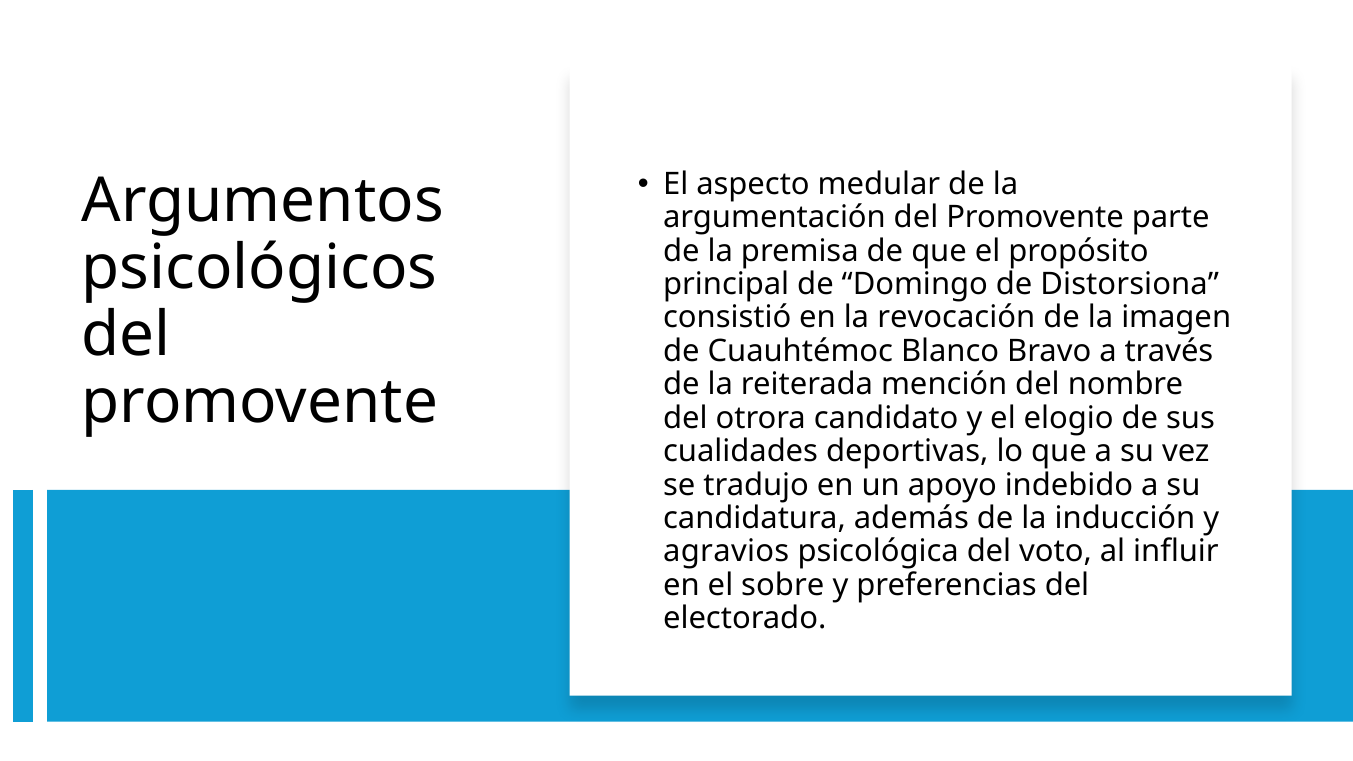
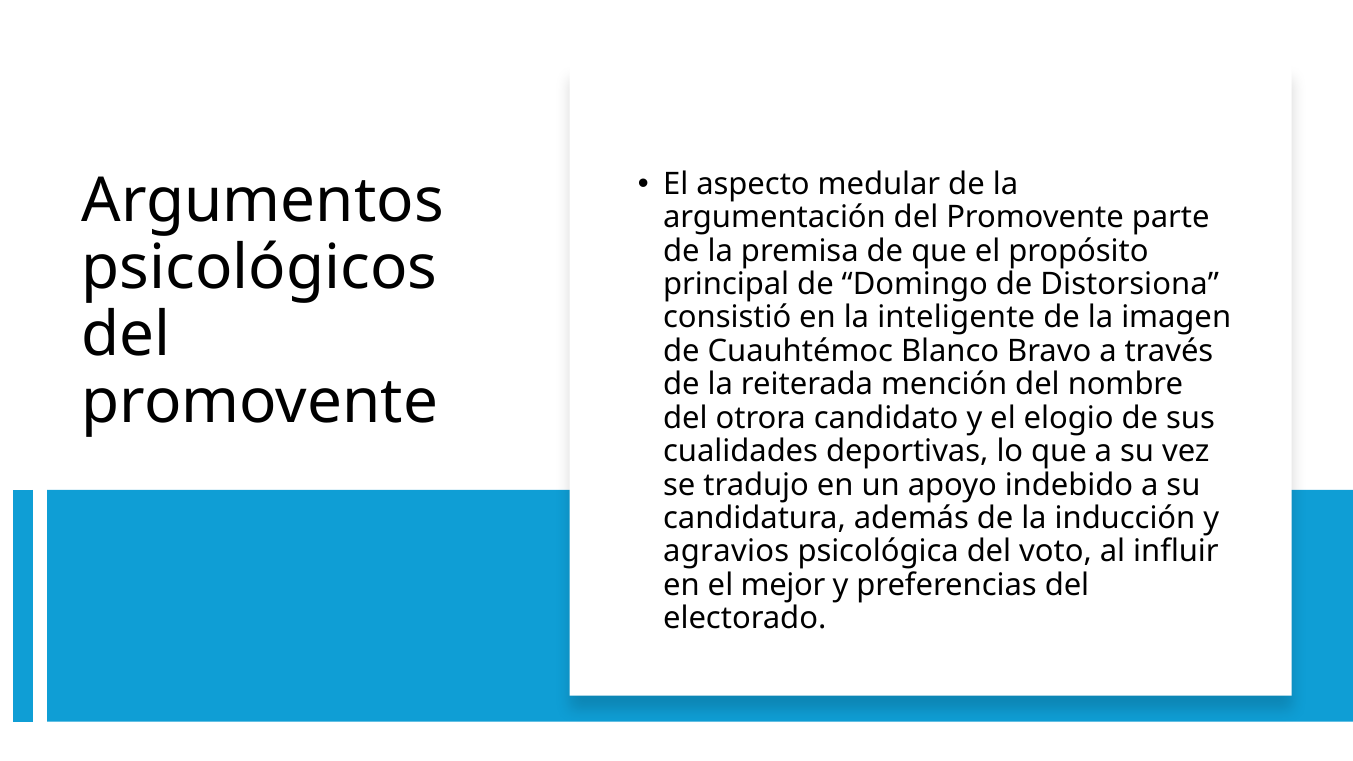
revocación: revocación -> inteligente
sobre: sobre -> mejor
